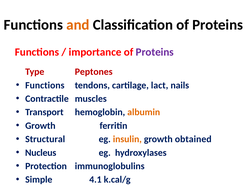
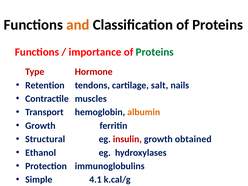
Proteins at (155, 52) colour: purple -> green
Peptones: Peptones -> Hormone
Functions at (45, 85): Functions -> Retention
lact: lact -> salt
insulin colour: orange -> red
Nucleus: Nucleus -> Ethanol
